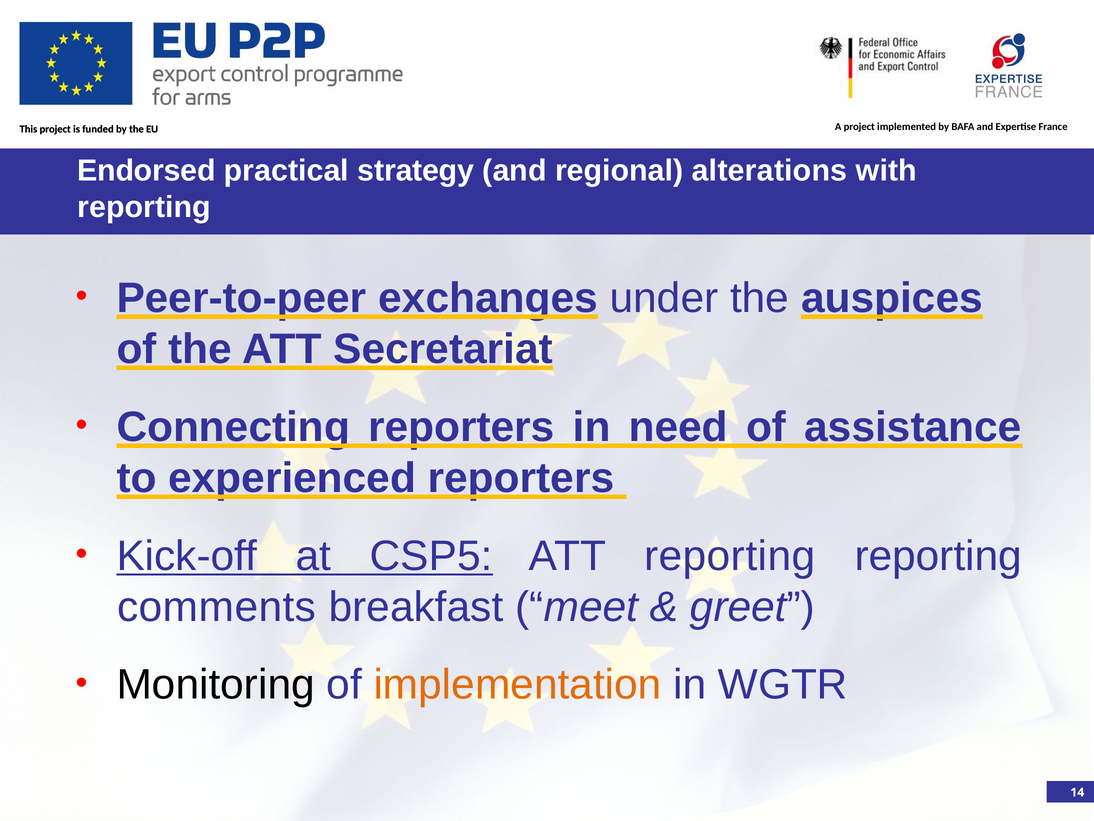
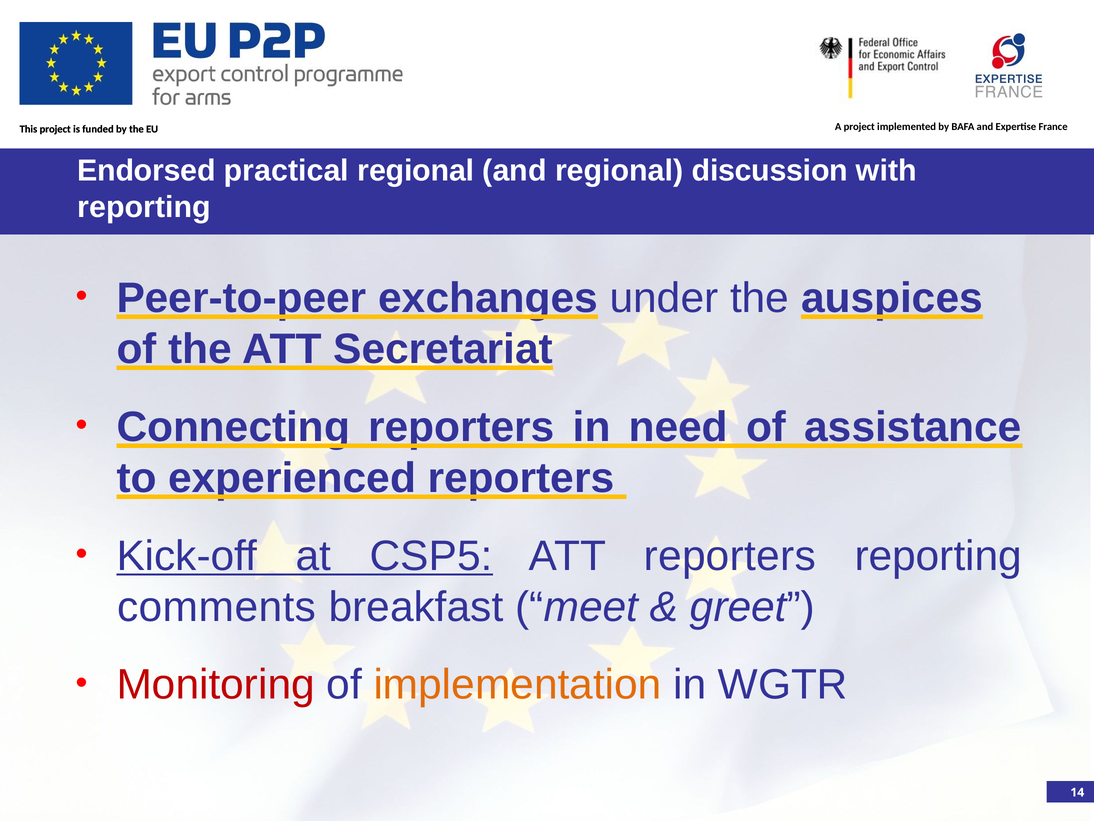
practical strategy: strategy -> regional
alterations: alterations -> discussion
ATT reporting: reporting -> reporters
Monitoring colour: black -> red
